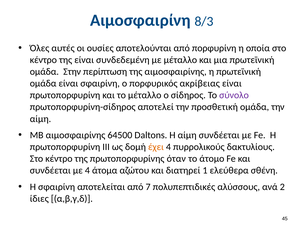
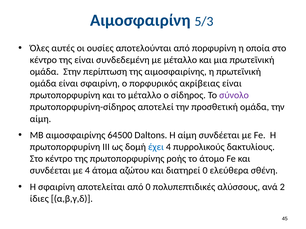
8/3: 8/3 -> 5/3
έχει colour: orange -> blue
όταν: όταν -> ροής
διατηρεί 1: 1 -> 0
από 7: 7 -> 0
